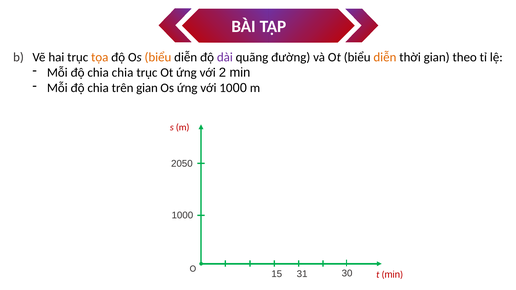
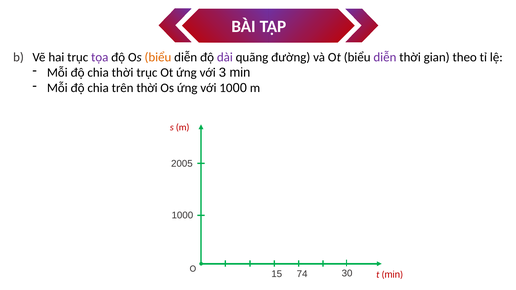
tọa colour: orange -> purple
diễn at (385, 57) colour: orange -> purple
chia chia: chia -> thời
2: 2 -> 3
trên gian: gian -> thời
2050: 2050 -> 2005
31: 31 -> 74
